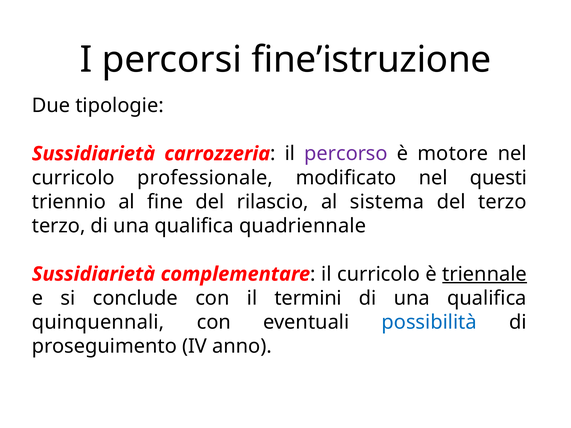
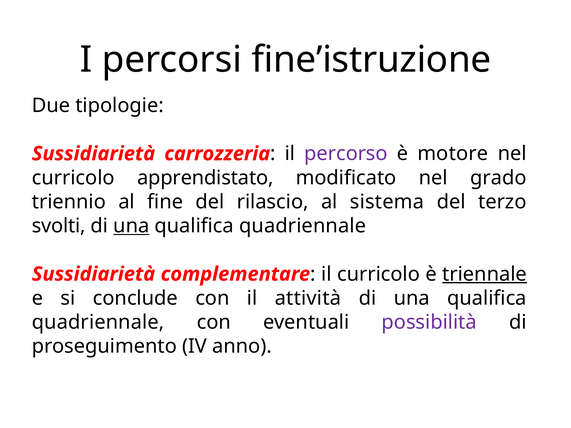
professionale: professionale -> apprendistato
questi: questi -> grado
terzo at (59, 226): terzo -> svolti
una at (131, 226) underline: none -> present
termini: termini -> attività
quinquennali at (98, 322): quinquennali -> quadriennale
possibilità colour: blue -> purple
